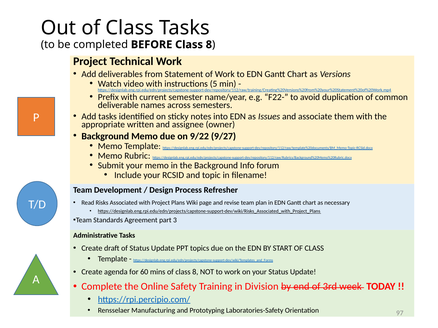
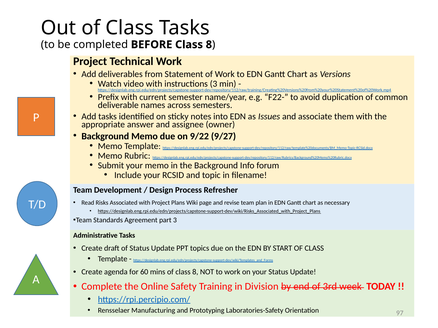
instructions 5: 5 -> 3
written: written -> answer
